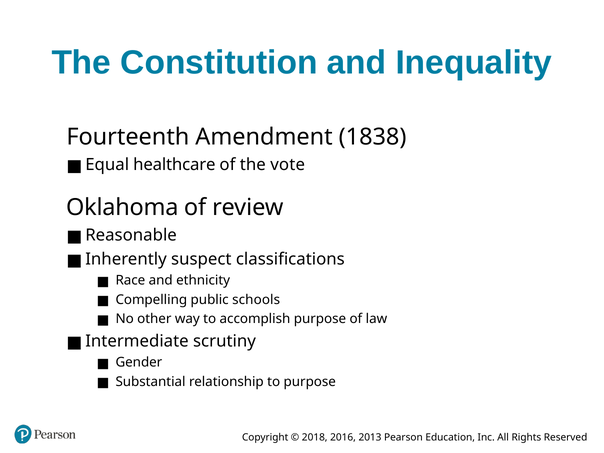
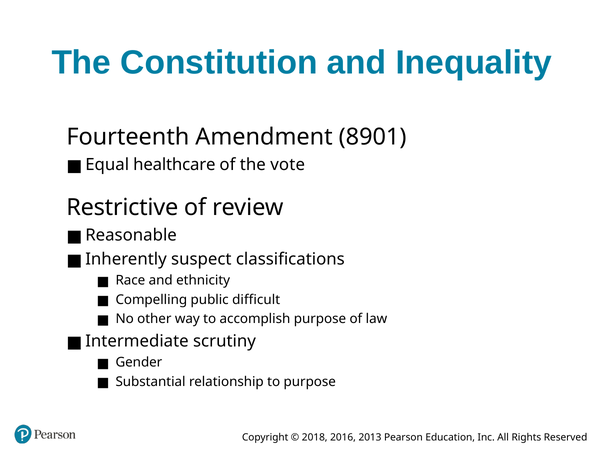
1838: 1838 -> 8901
Oklahoma: Oklahoma -> Restrictive
schools: schools -> difficult
